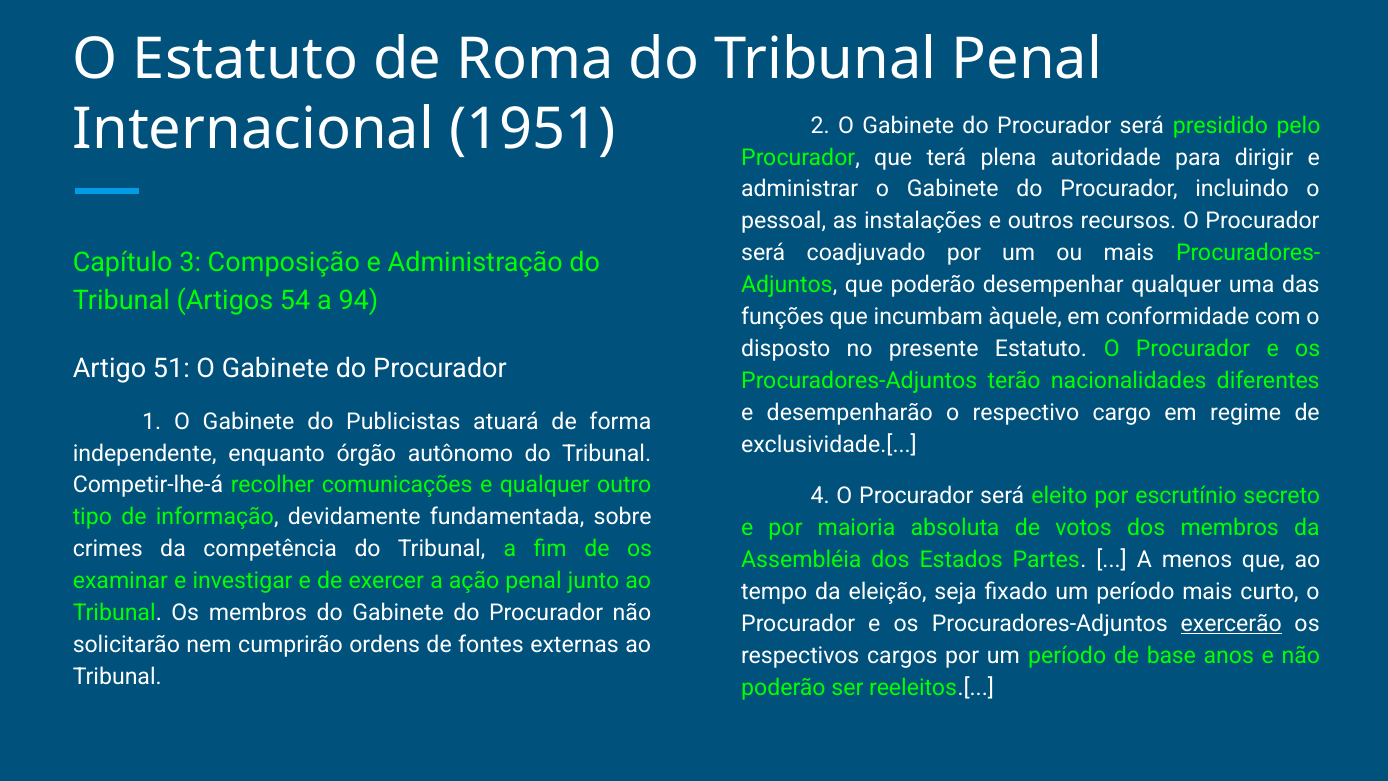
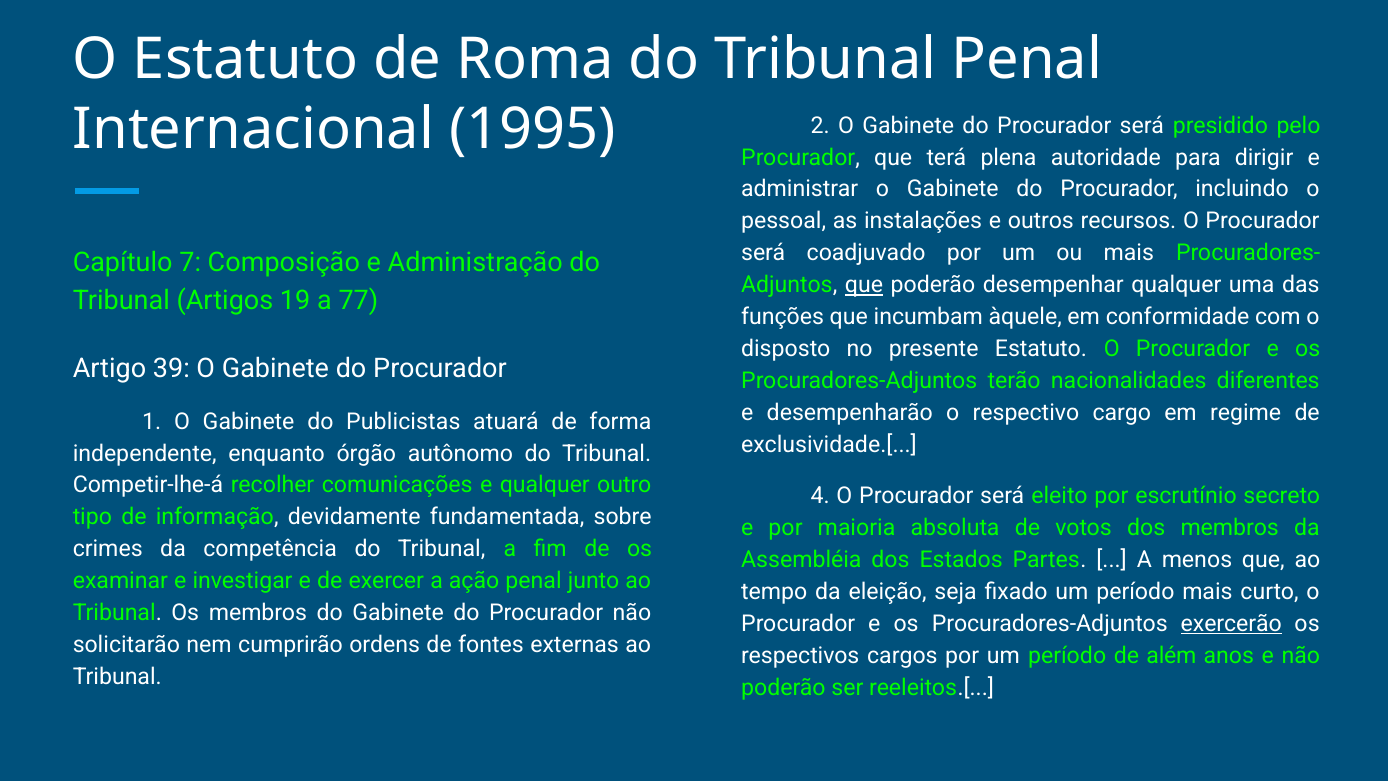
1951: 1951 -> 1995
3: 3 -> 7
que at (864, 285) underline: none -> present
54: 54 -> 19
94: 94 -> 77
51: 51 -> 39
base: base -> além
